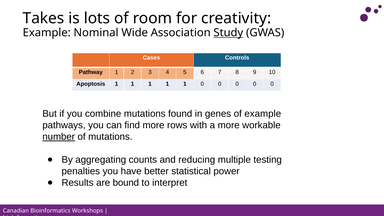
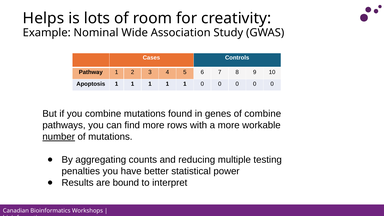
Takes: Takes -> Helps
Study underline: present -> none
of example: example -> combine
